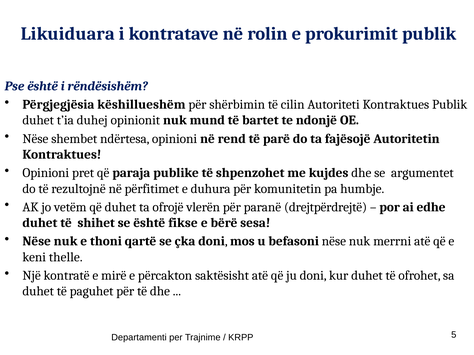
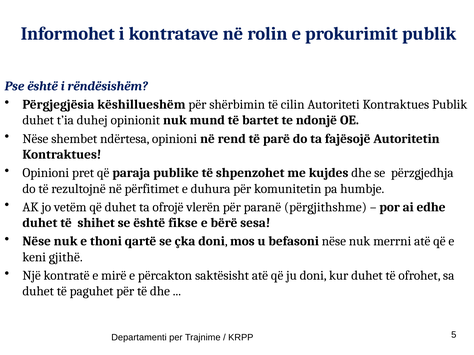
Likuiduara: Likuiduara -> Informohet
argumentet: argumentet -> përzgjedhja
drejtpërdrejtë: drejtpërdrejtë -> përgjithshme
thelle: thelle -> gjithë
